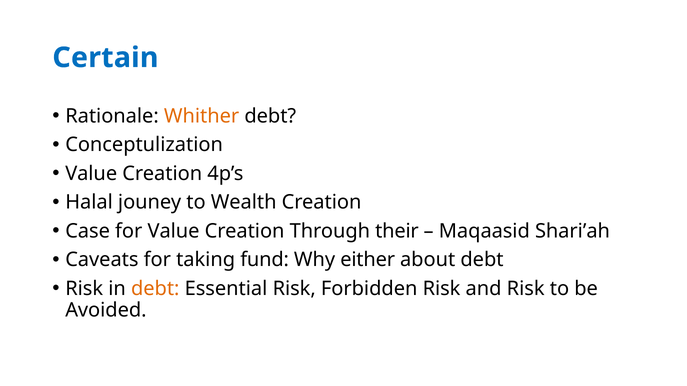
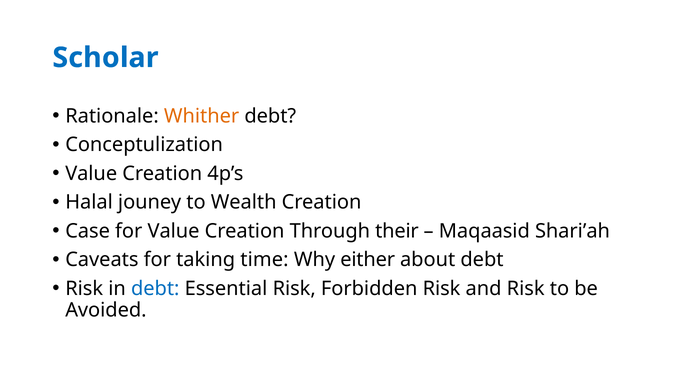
Certain: Certain -> Scholar
fund: fund -> time
debt at (155, 289) colour: orange -> blue
